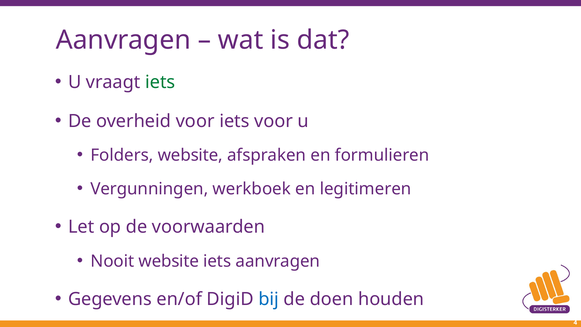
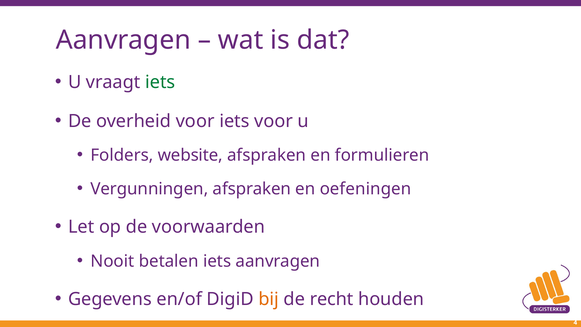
Vergunningen werkboek: werkboek -> afspraken
legitimeren: legitimeren -> oefeningen
Nooit website: website -> betalen
bij colour: blue -> orange
doen: doen -> recht
